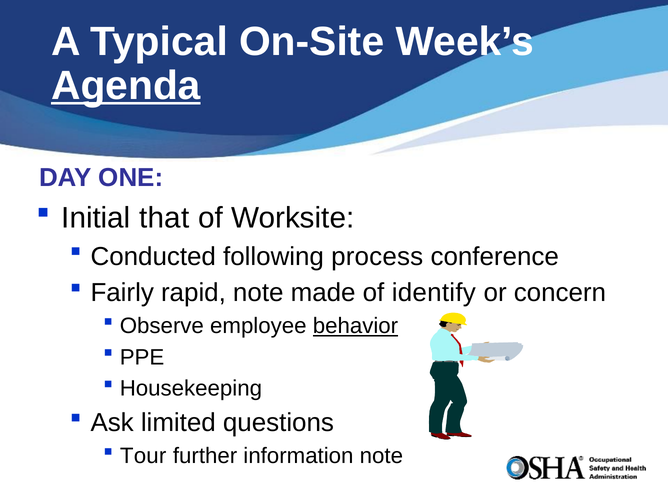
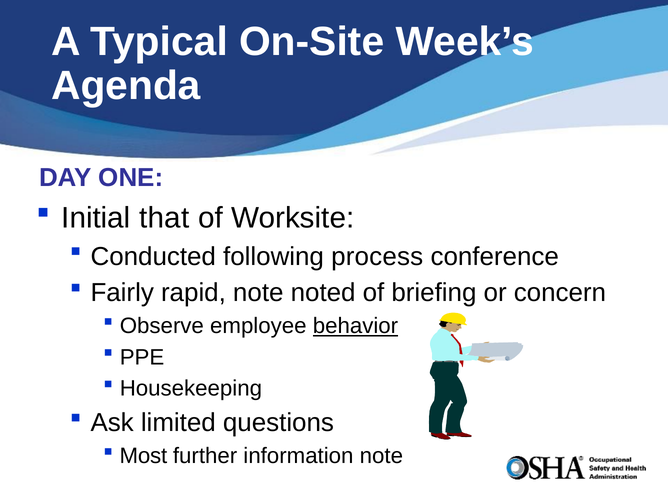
Agenda underline: present -> none
made: made -> noted
identify: identify -> briefing
Tour: Tour -> Most
